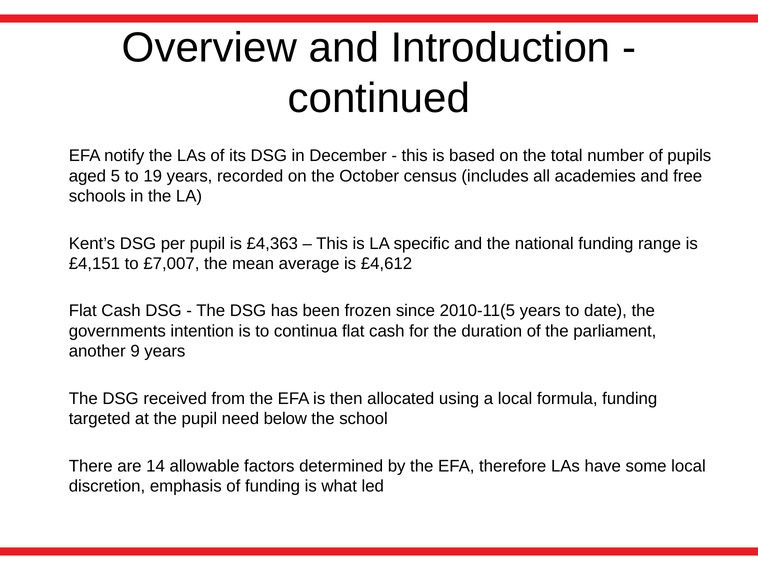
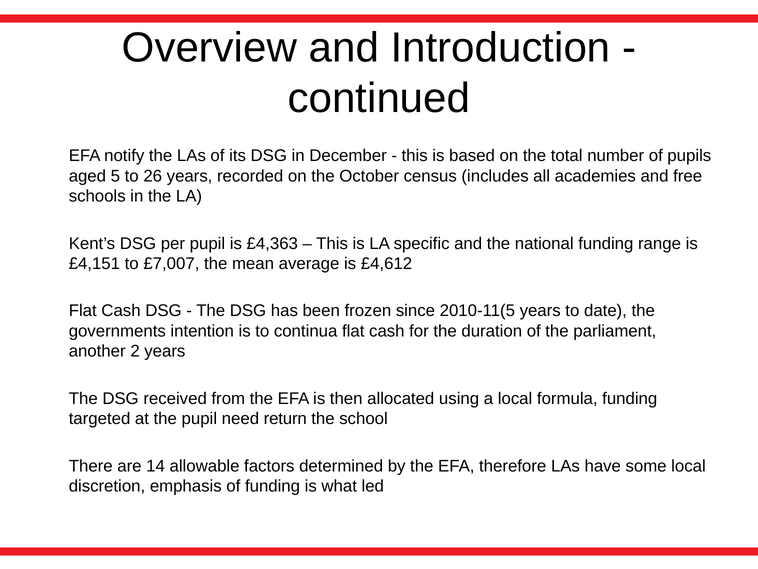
19: 19 -> 26
9: 9 -> 2
below: below -> return
